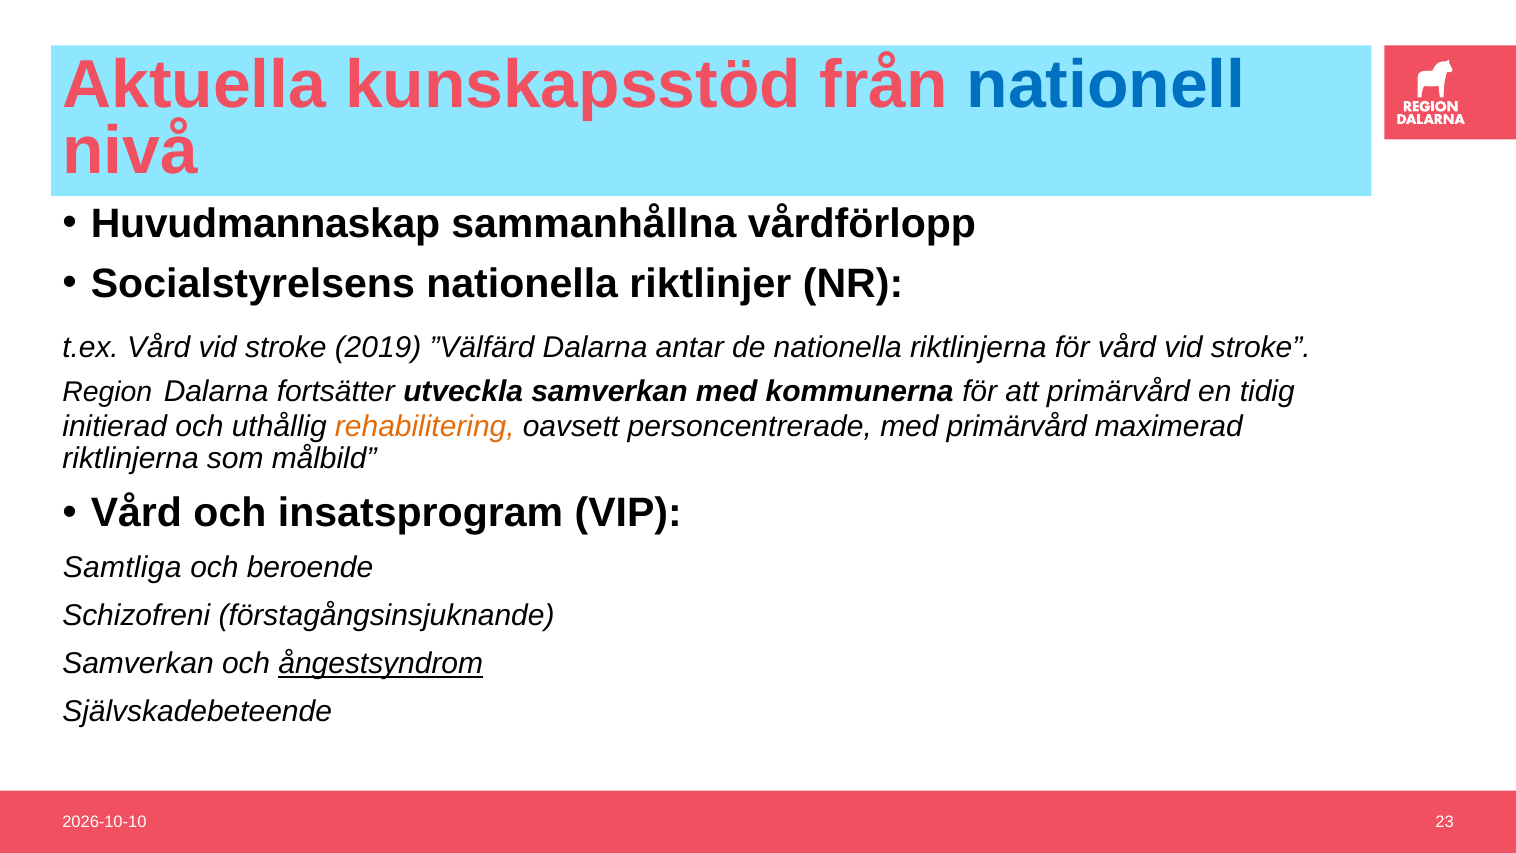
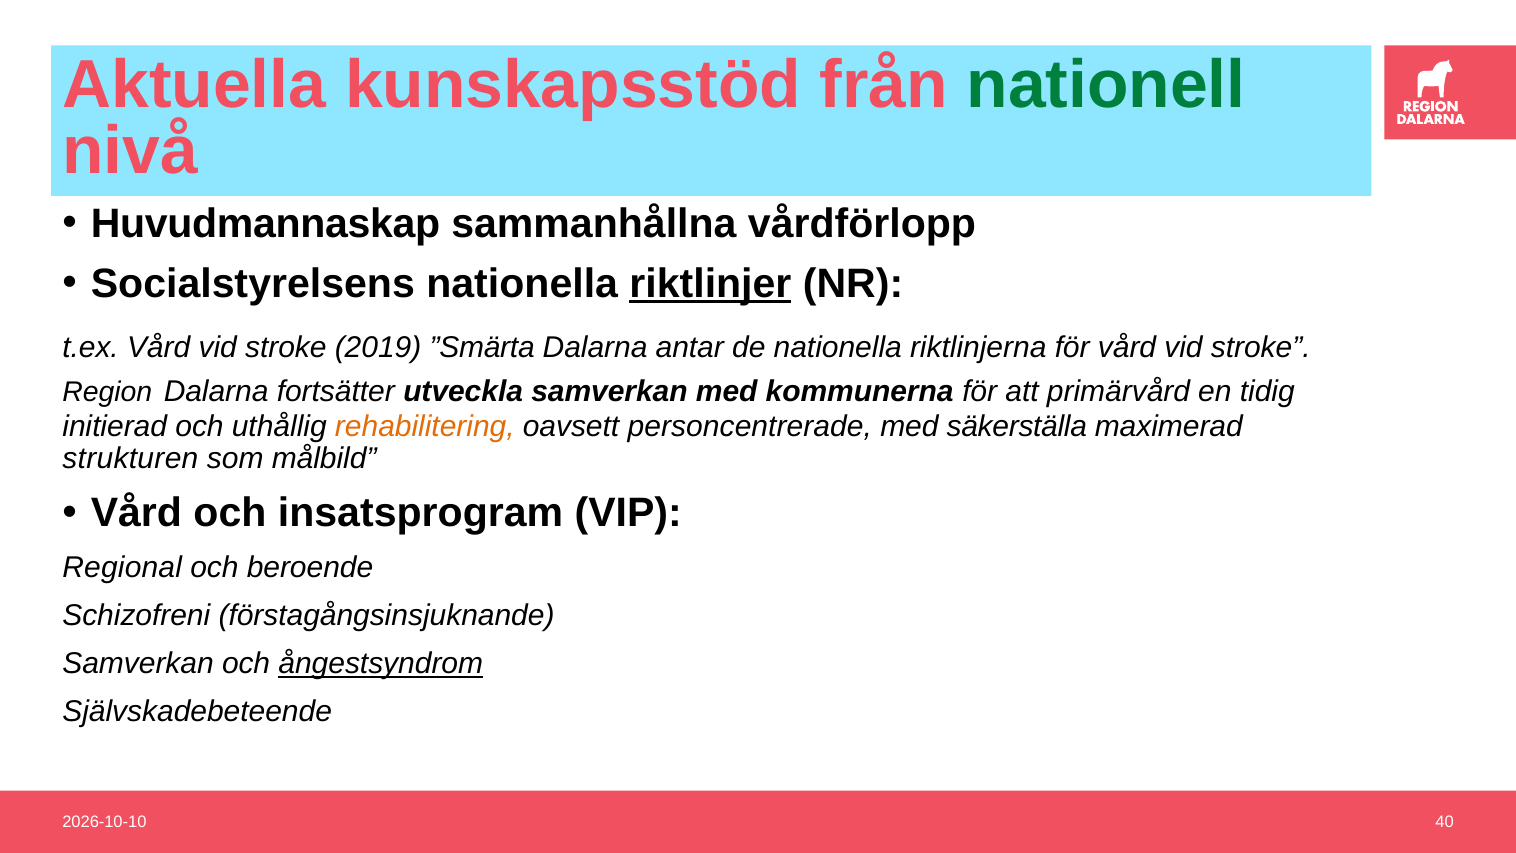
nationell colour: blue -> green
riktlinjer underline: none -> present
”Välfärd: ”Välfärd -> ”Smärta
med primärvård: primärvård -> säkerställa
riktlinjerna at (131, 459): riktlinjerna -> strukturen
Samtliga: Samtliga -> Regional
23: 23 -> 40
